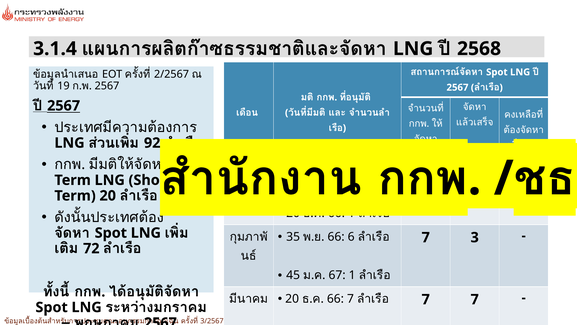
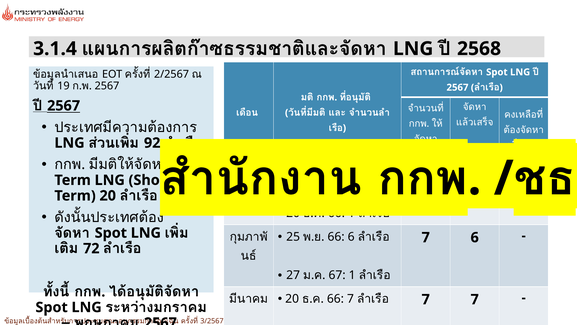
35: 35 -> 25
7 3: 3 -> 6
45: 45 -> 27
